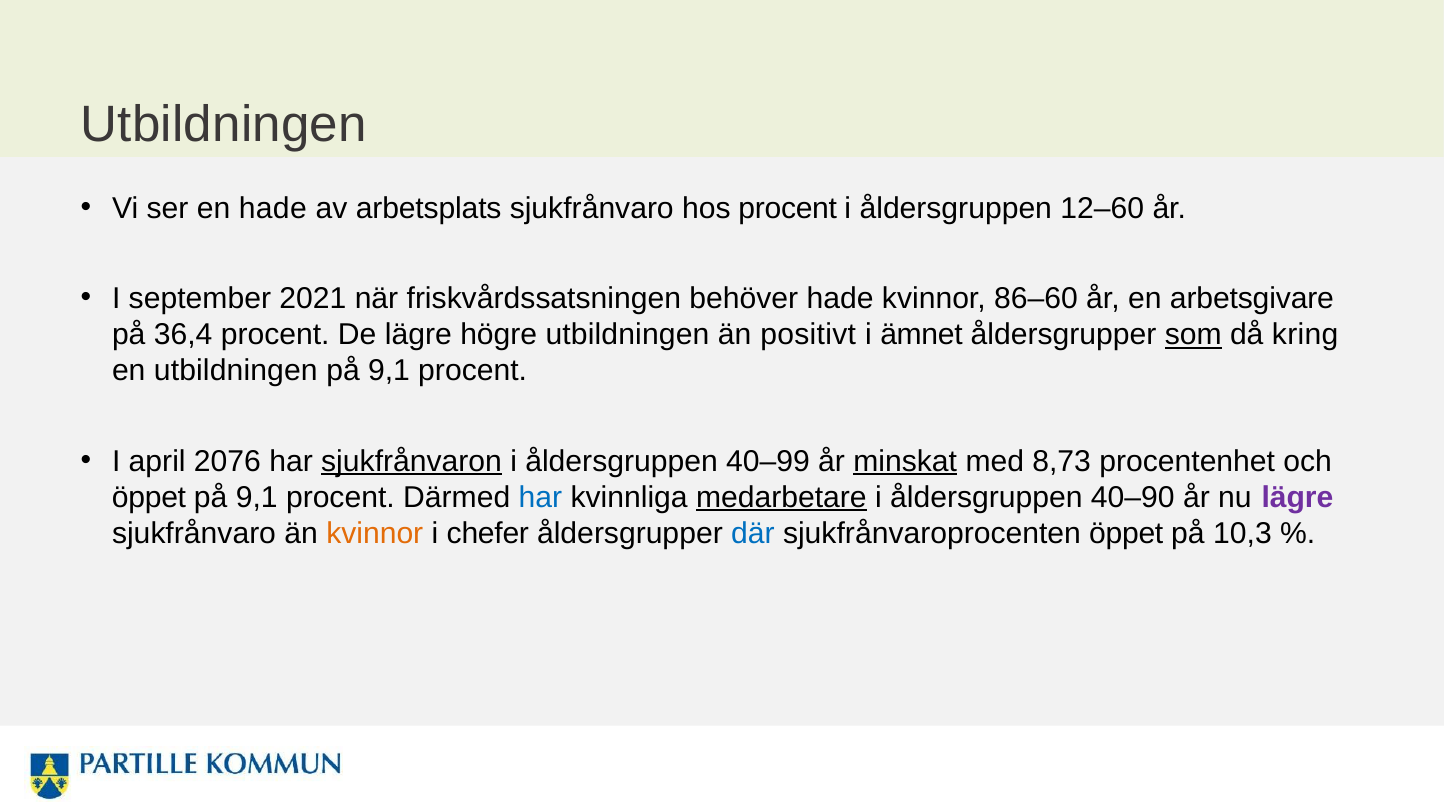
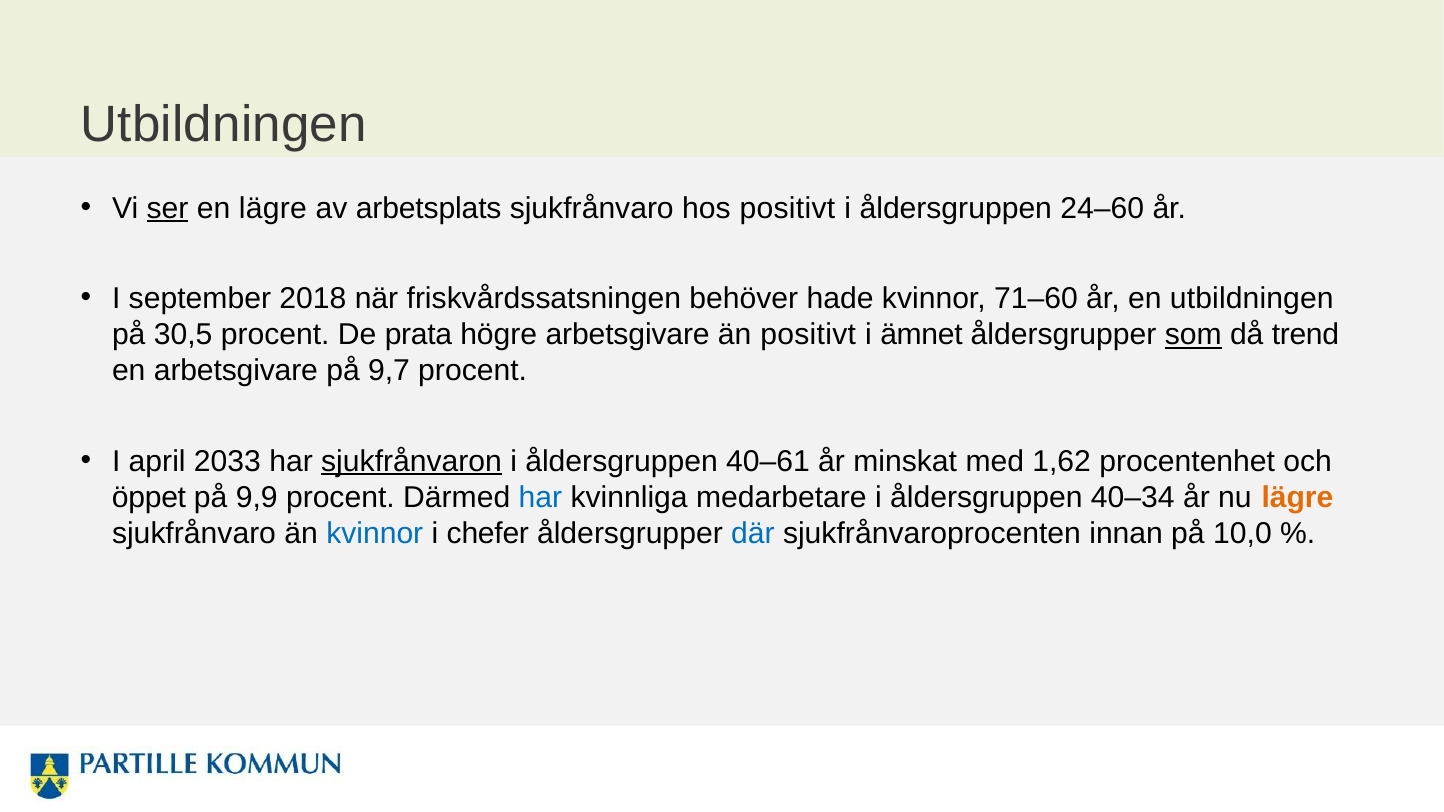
ser underline: none -> present
en hade: hade -> lägre
hos procent: procent -> positivt
12–60: 12–60 -> 24–60
2021: 2021 -> 2018
86–60: 86–60 -> 71–60
en arbetsgivare: arbetsgivare -> utbildningen
36,4: 36,4 -> 30,5
De lägre: lägre -> prata
högre utbildningen: utbildningen -> arbetsgivare
kring: kring -> trend
en utbildningen: utbildningen -> arbetsgivare
9,1 at (389, 371): 9,1 -> 9,7
2076: 2076 -> 2033
40–99: 40–99 -> 40–61
minskat underline: present -> none
8,73: 8,73 -> 1,62
9,1 at (257, 497): 9,1 -> 9,9
medarbetare underline: present -> none
40–90: 40–90 -> 40–34
lägre at (1297, 497) colour: purple -> orange
kvinnor at (375, 534) colour: orange -> blue
sjukfrånvaroprocenten öppet: öppet -> innan
10,3: 10,3 -> 10,0
